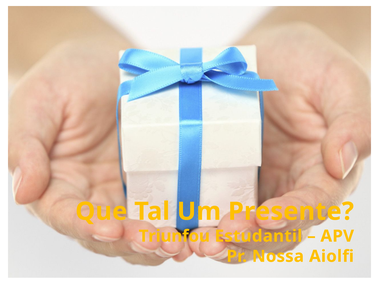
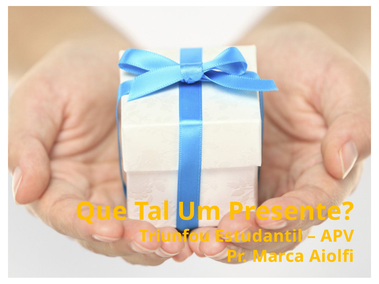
Nossa: Nossa -> Marca
